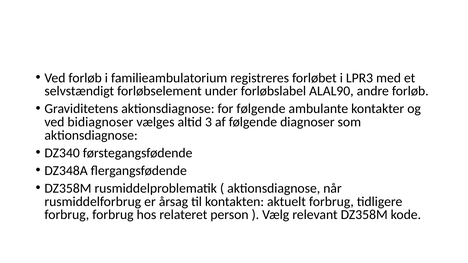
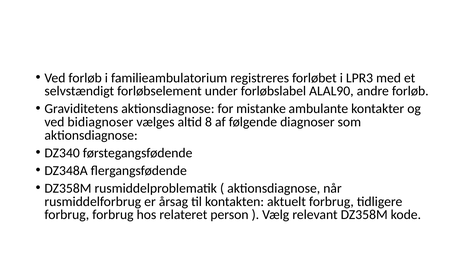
for følgende: følgende -> mistanke
3: 3 -> 8
